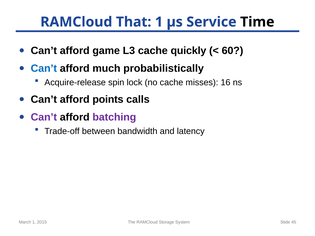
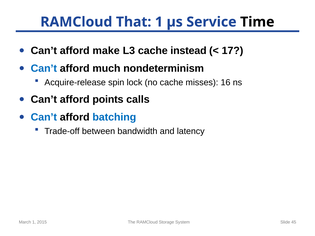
game: game -> make
quickly: quickly -> instead
60: 60 -> 17
probabilistically: probabilistically -> nondeterminism
Can’t at (44, 117) colour: purple -> blue
batching colour: purple -> blue
